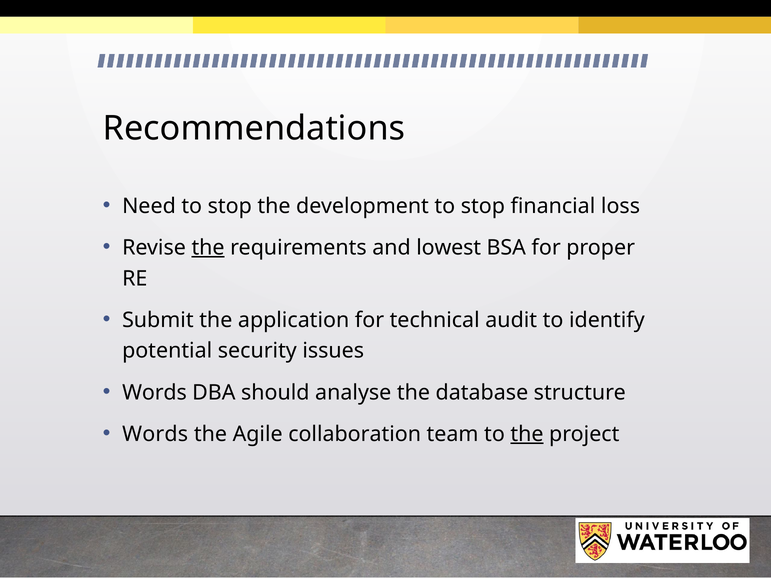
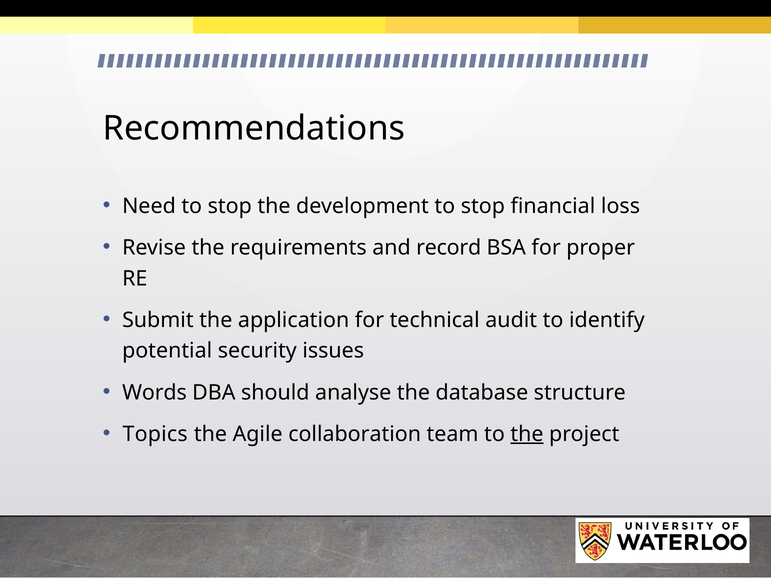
the at (208, 248) underline: present -> none
lowest: lowest -> record
Words at (155, 434): Words -> Topics
